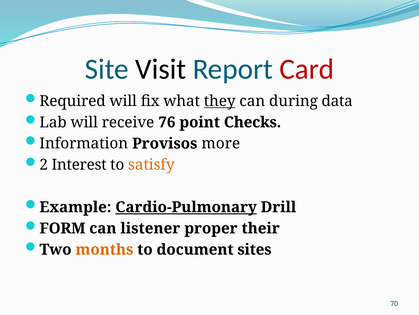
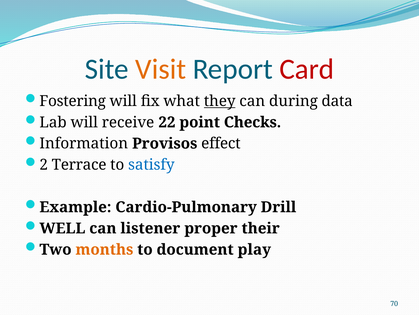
Visit colour: black -> orange
Required: Required -> Fostering
76: 76 -> 22
more: more -> effect
Interest: Interest -> Terrace
satisfy colour: orange -> blue
Cardio-Pulmonary underline: present -> none
FORM: FORM -> WELL
sites: sites -> play
